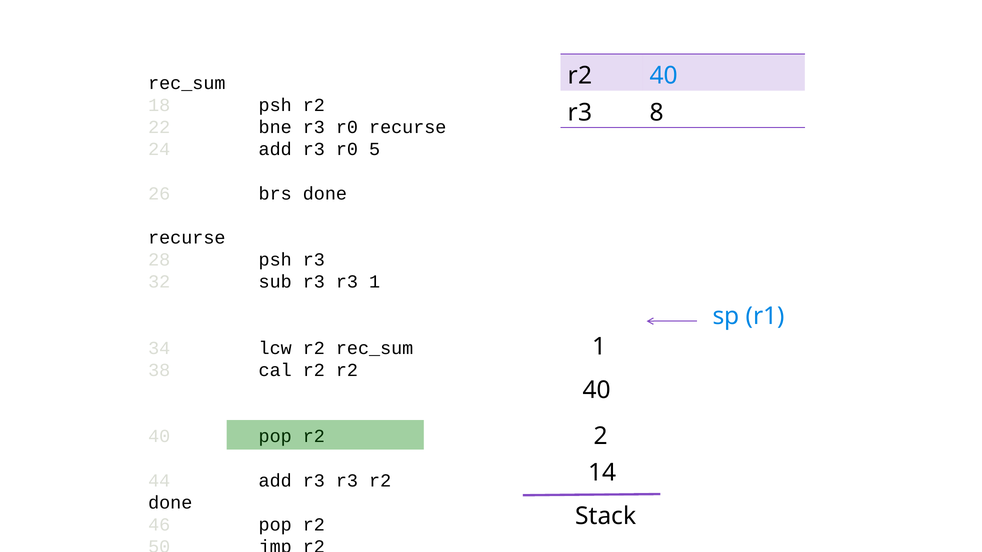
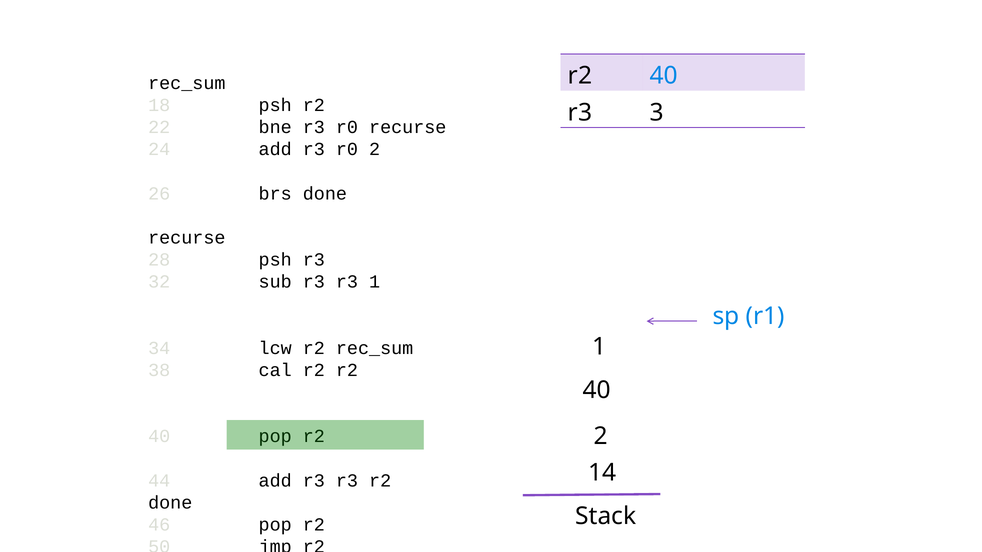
8: 8 -> 3
r0 5: 5 -> 2
